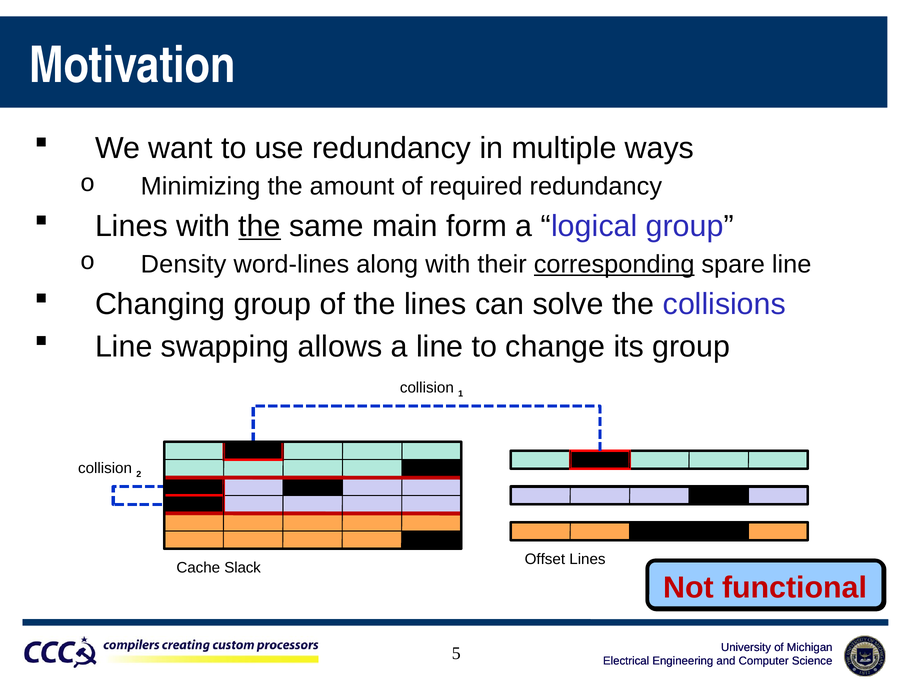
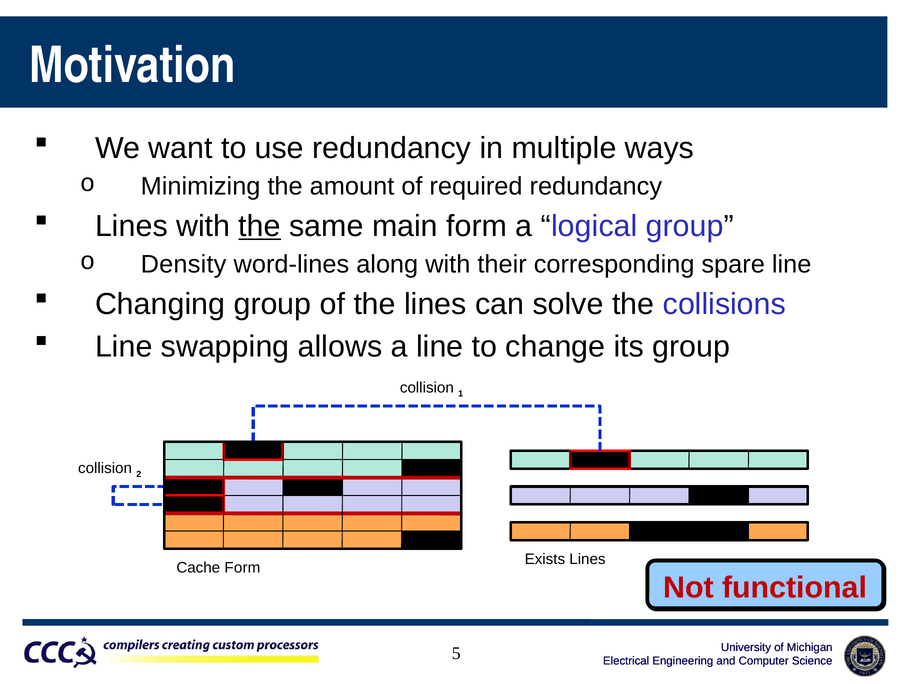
corresponding underline: present -> none
Offset: Offset -> Exists
Cache Slack: Slack -> Form
